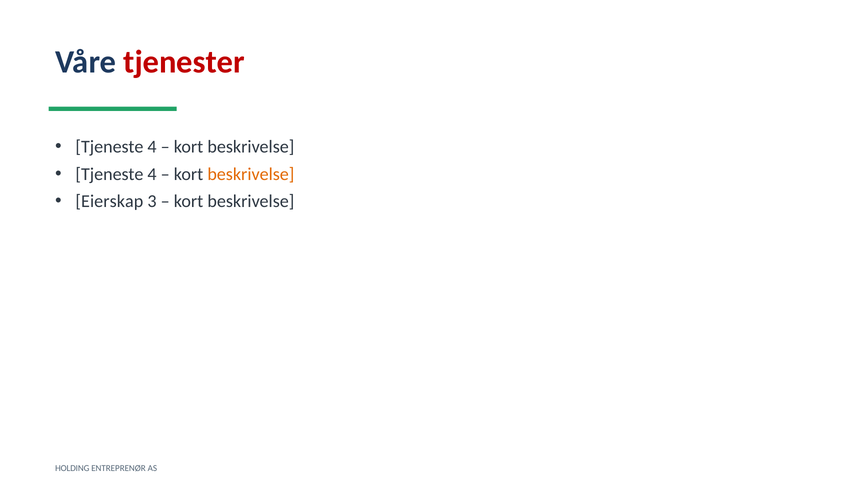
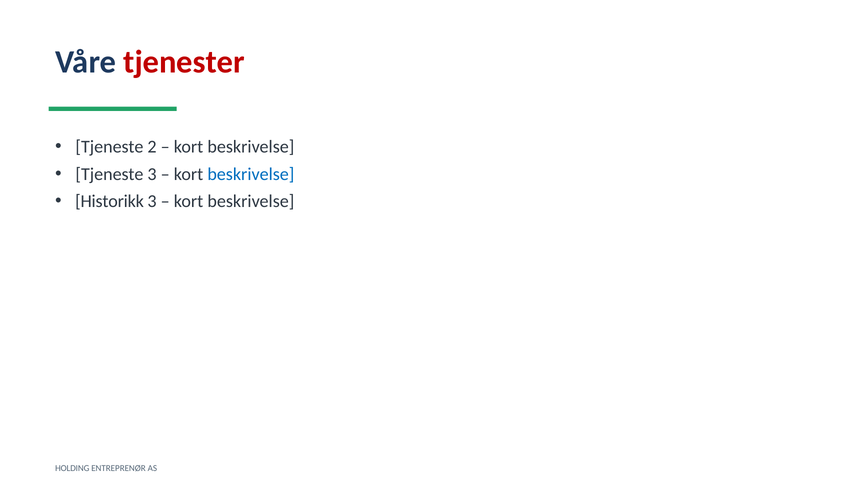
4 at (152, 147): 4 -> 2
4 at (152, 174): 4 -> 3
beskrivelse at (251, 174) colour: orange -> blue
Eierskap: Eierskap -> Historikk
